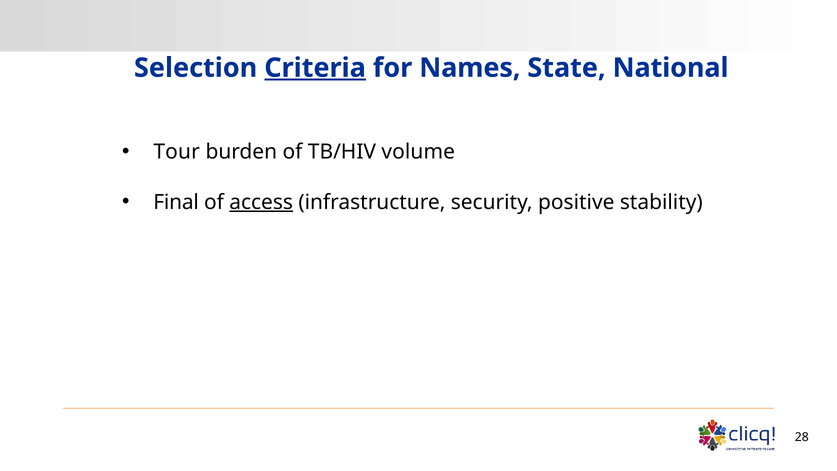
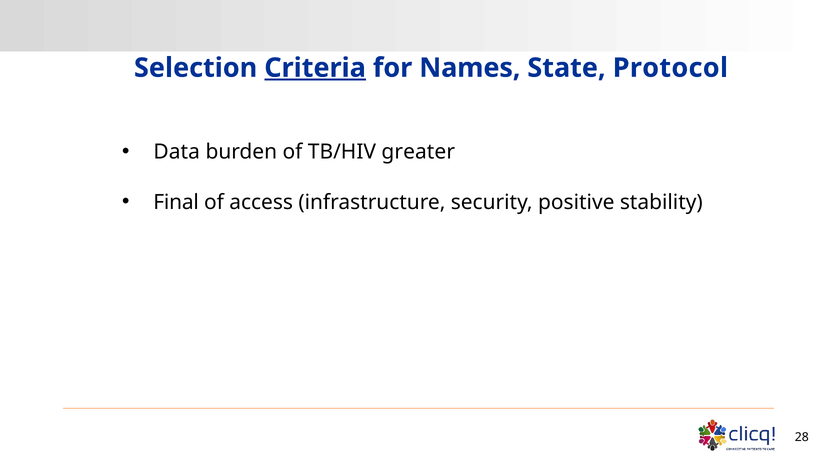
National: National -> Protocol
Tour: Tour -> Data
volume: volume -> greater
access underline: present -> none
